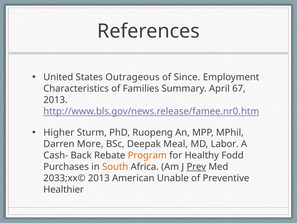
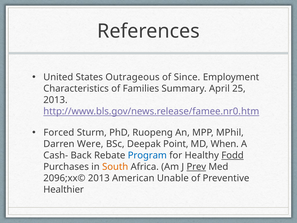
67: 67 -> 25
Higher: Higher -> Forced
More: More -> Were
Meal: Meal -> Point
Labor: Labor -> When
Program colour: orange -> blue
Fodd underline: none -> present
2033;xx©: 2033;xx© -> 2096;xx©
